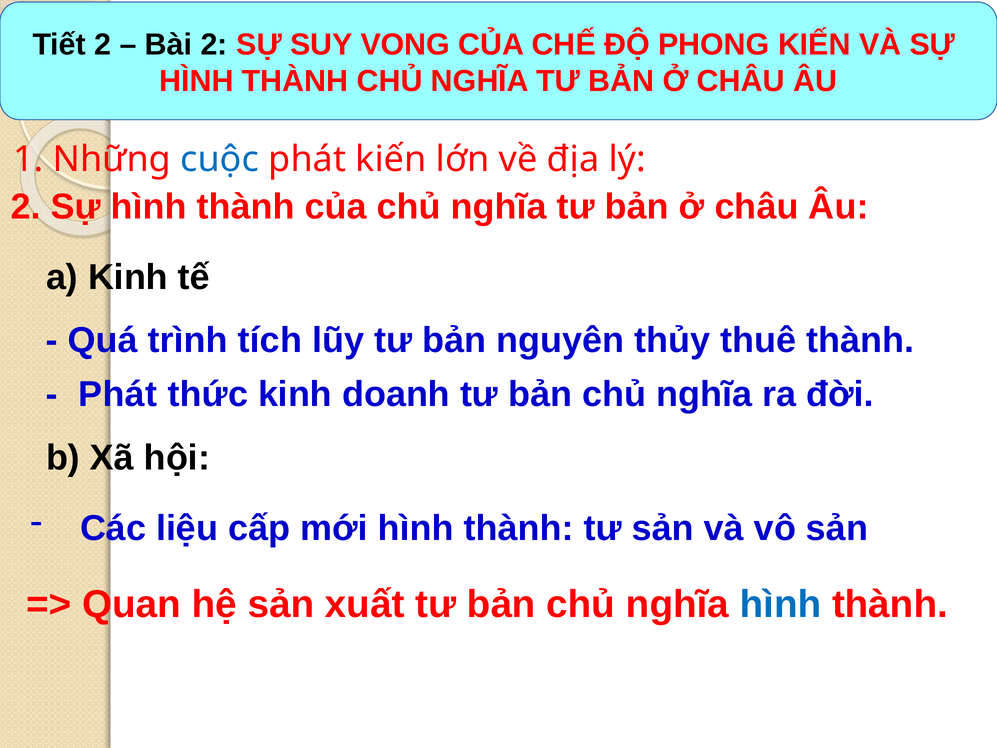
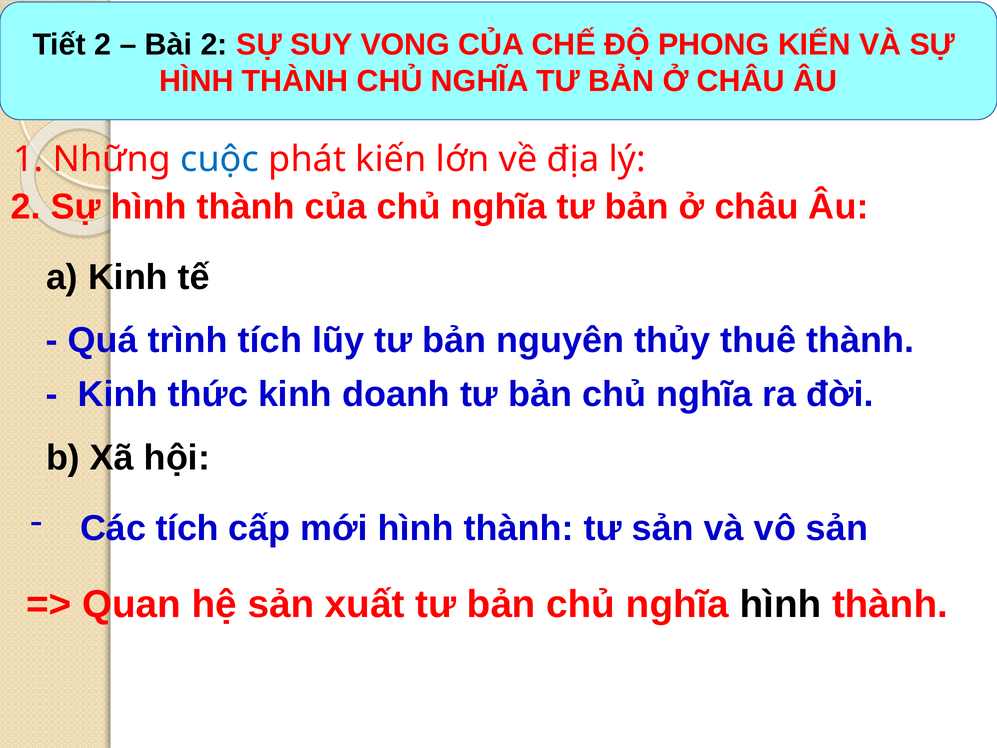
Phát at (118, 394): Phát -> Kinh
Các liệu: liệu -> tích
hình at (780, 604) colour: blue -> black
